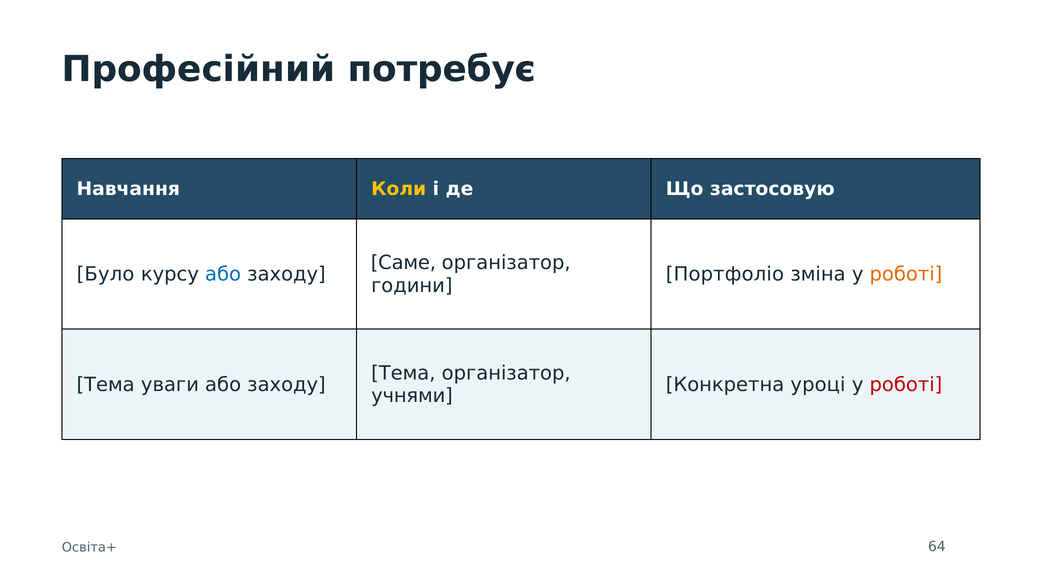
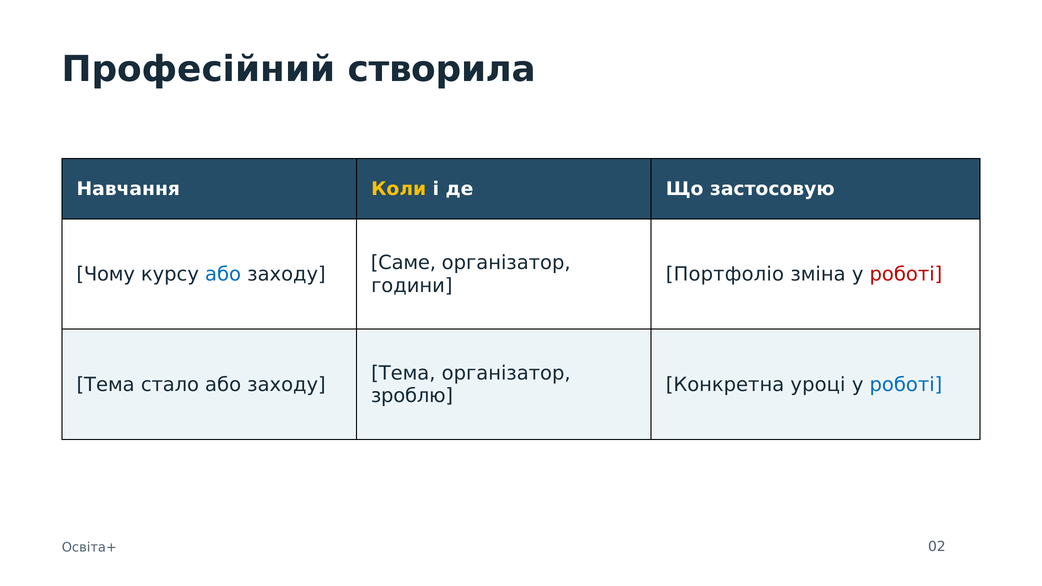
потребує: потребує -> створила
Було: Було -> Чому
роботі at (906, 274) colour: orange -> red
уваги: уваги -> стало
роботі at (906, 385) colour: red -> blue
учнями: учнями -> зроблю
64: 64 -> 02
